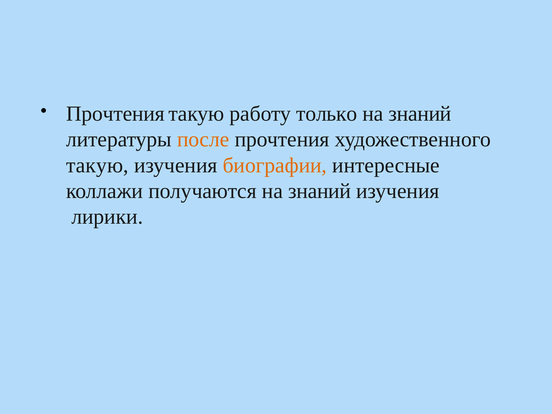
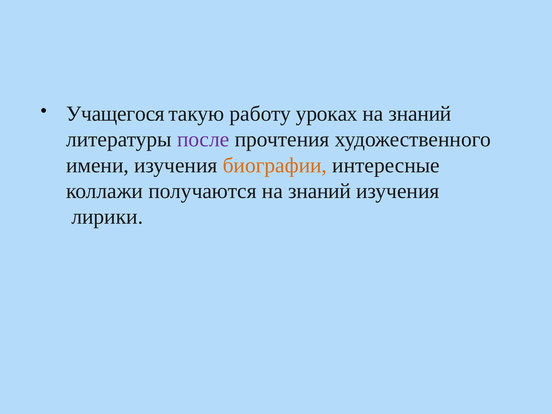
Прочтения at (115, 114): Прочтения -> Учащегося
только: только -> уроках
после colour: orange -> purple
такую at (97, 165): такую -> имени
